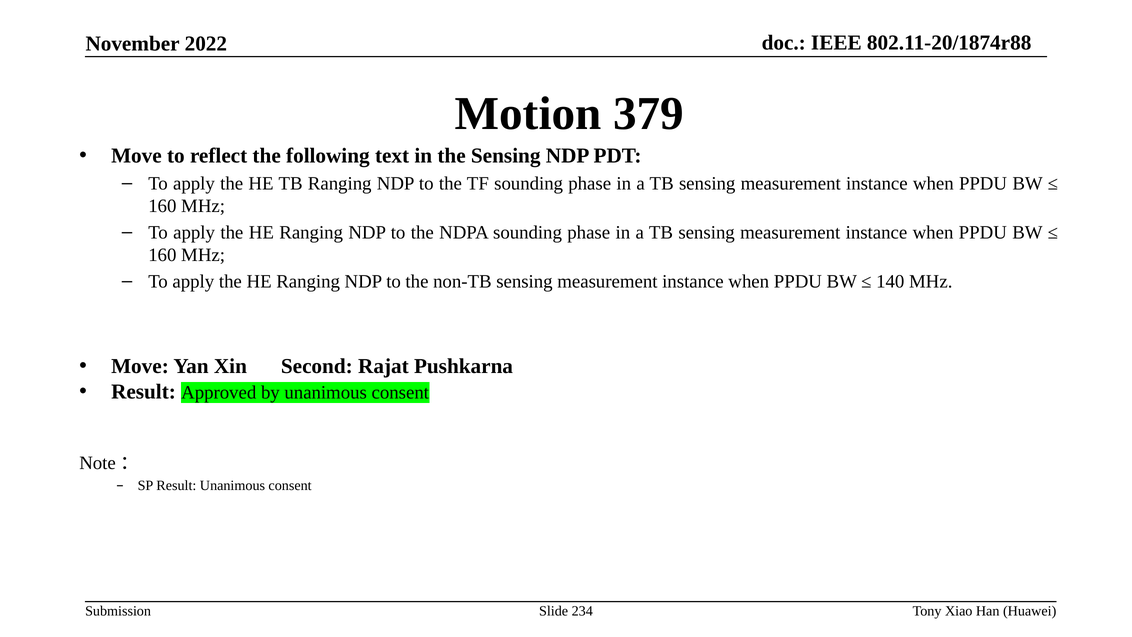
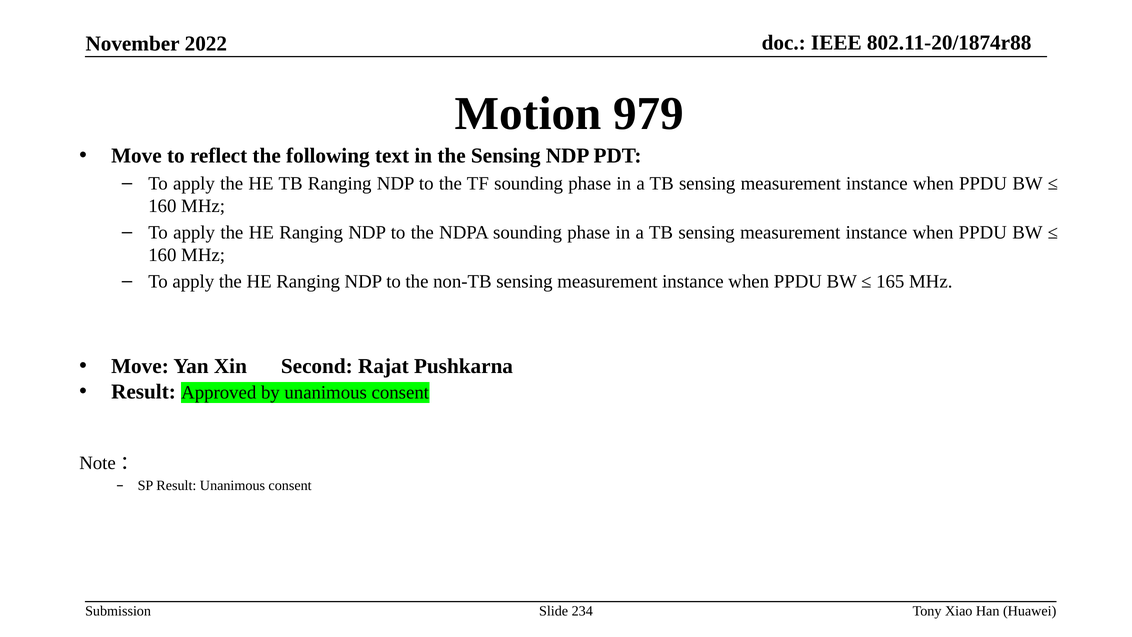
379: 379 -> 979
140: 140 -> 165
